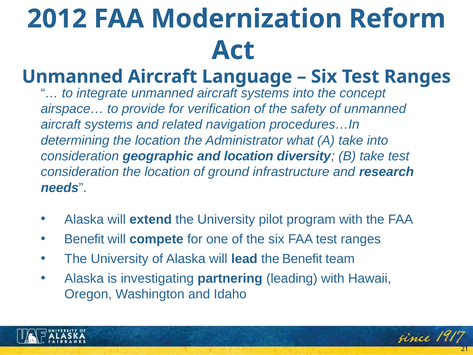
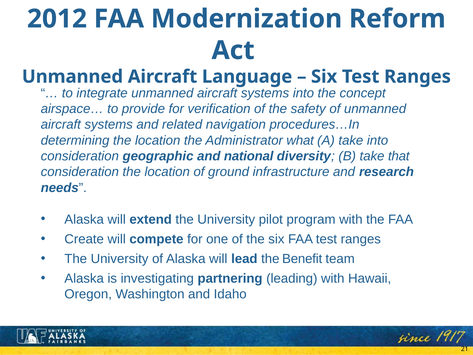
and location: location -> national
take test: test -> that
Benefit at (84, 239): Benefit -> Create
